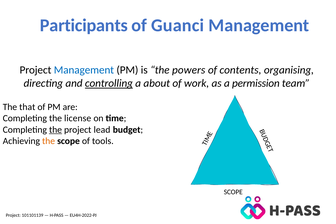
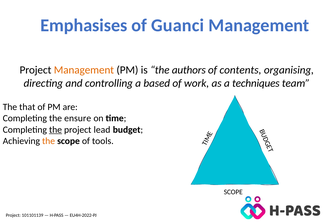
Participants: Participants -> Emphasises
Management at (84, 70) colour: blue -> orange
powers: powers -> authors
controlling underline: present -> none
about: about -> based
permission: permission -> techniques
license: license -> ensure
